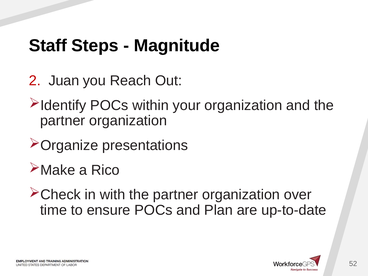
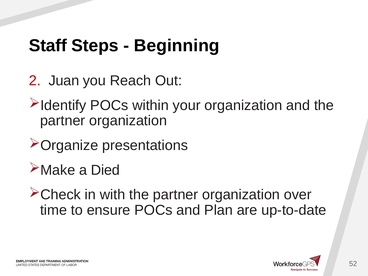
Magnitude: Magnitude -> Beginning
Rico: Rico -> Died
